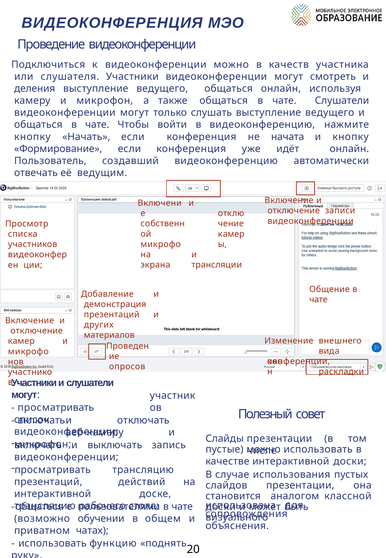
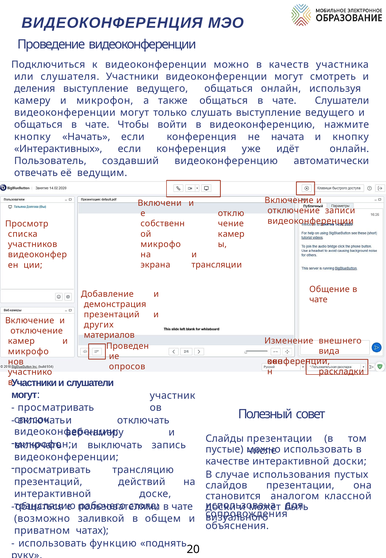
Формирование: Формирование -> Интерактивных
обучении: обучении -> заливкой
